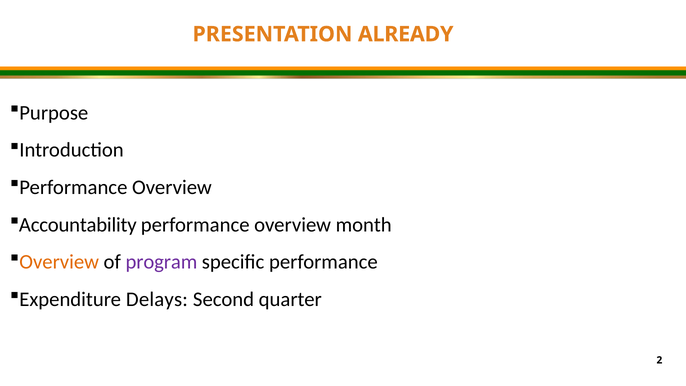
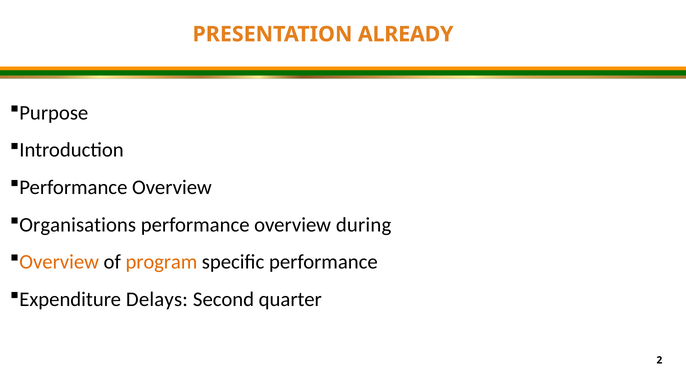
Accountability: Accountability -> Organisations
month: month -> during
program colour: purple -> orange
